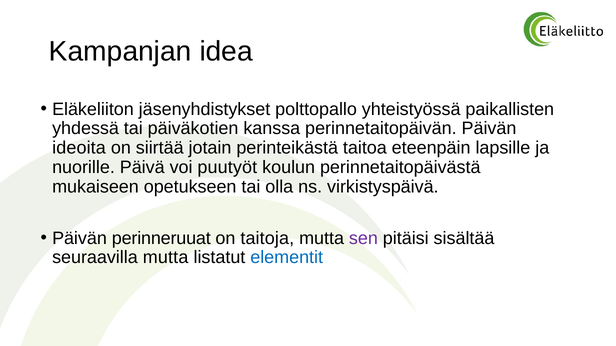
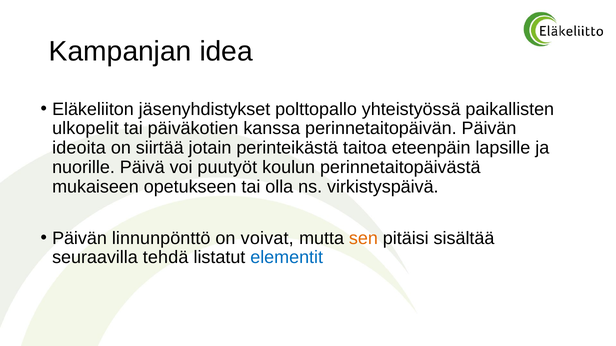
yhdessä: yhdessä -> ulkopelit
perinneruuat: perinneruuat -> linnunpönttö
taitoja: taitoja -> voivat
sen colour: purple -> orange
seuraavilla mutta: mutta -> tehdä
